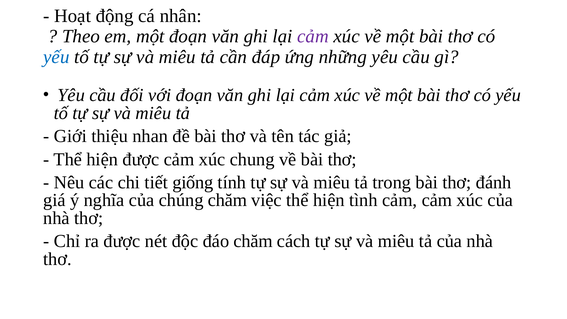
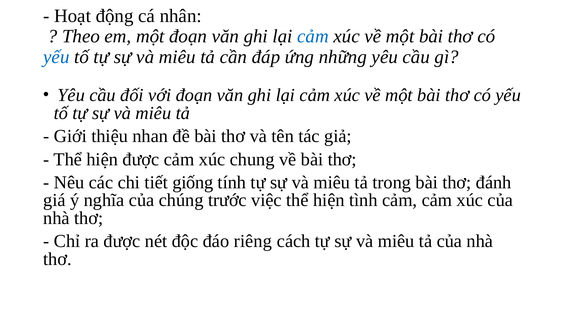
cảm at (313, 36) colour: purple -> blue
chúng chăm: chăm -> trước
đáo chăm: chăm -> riêng
